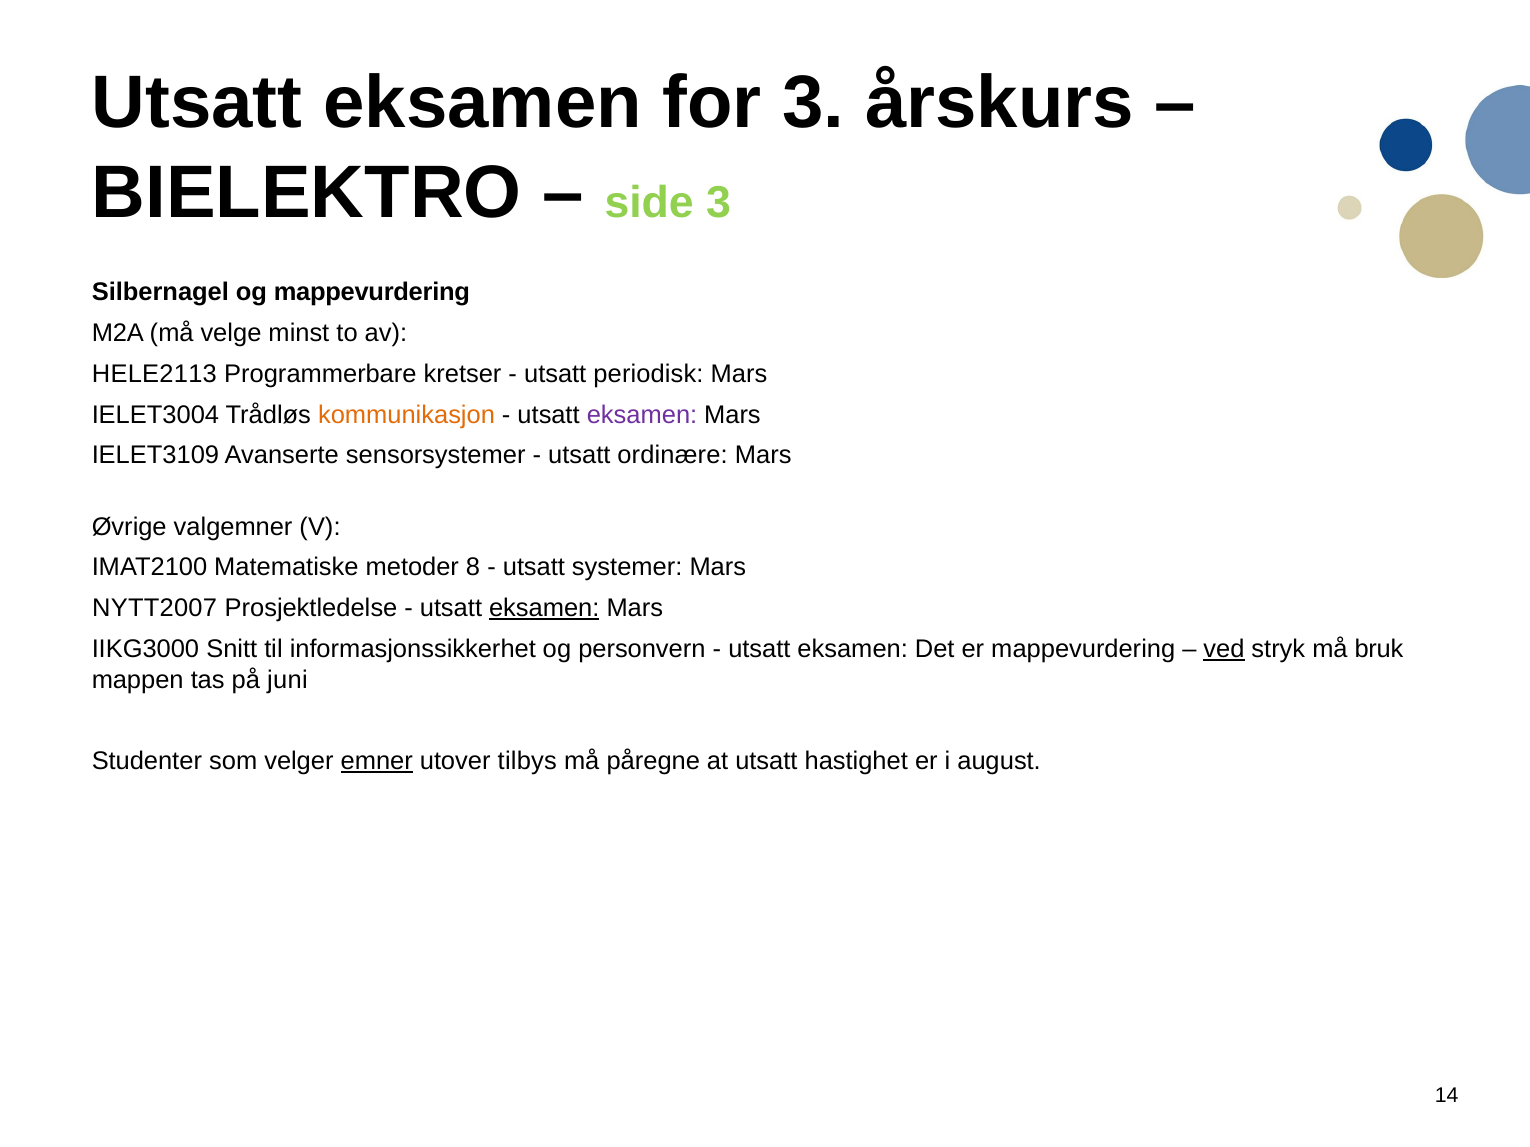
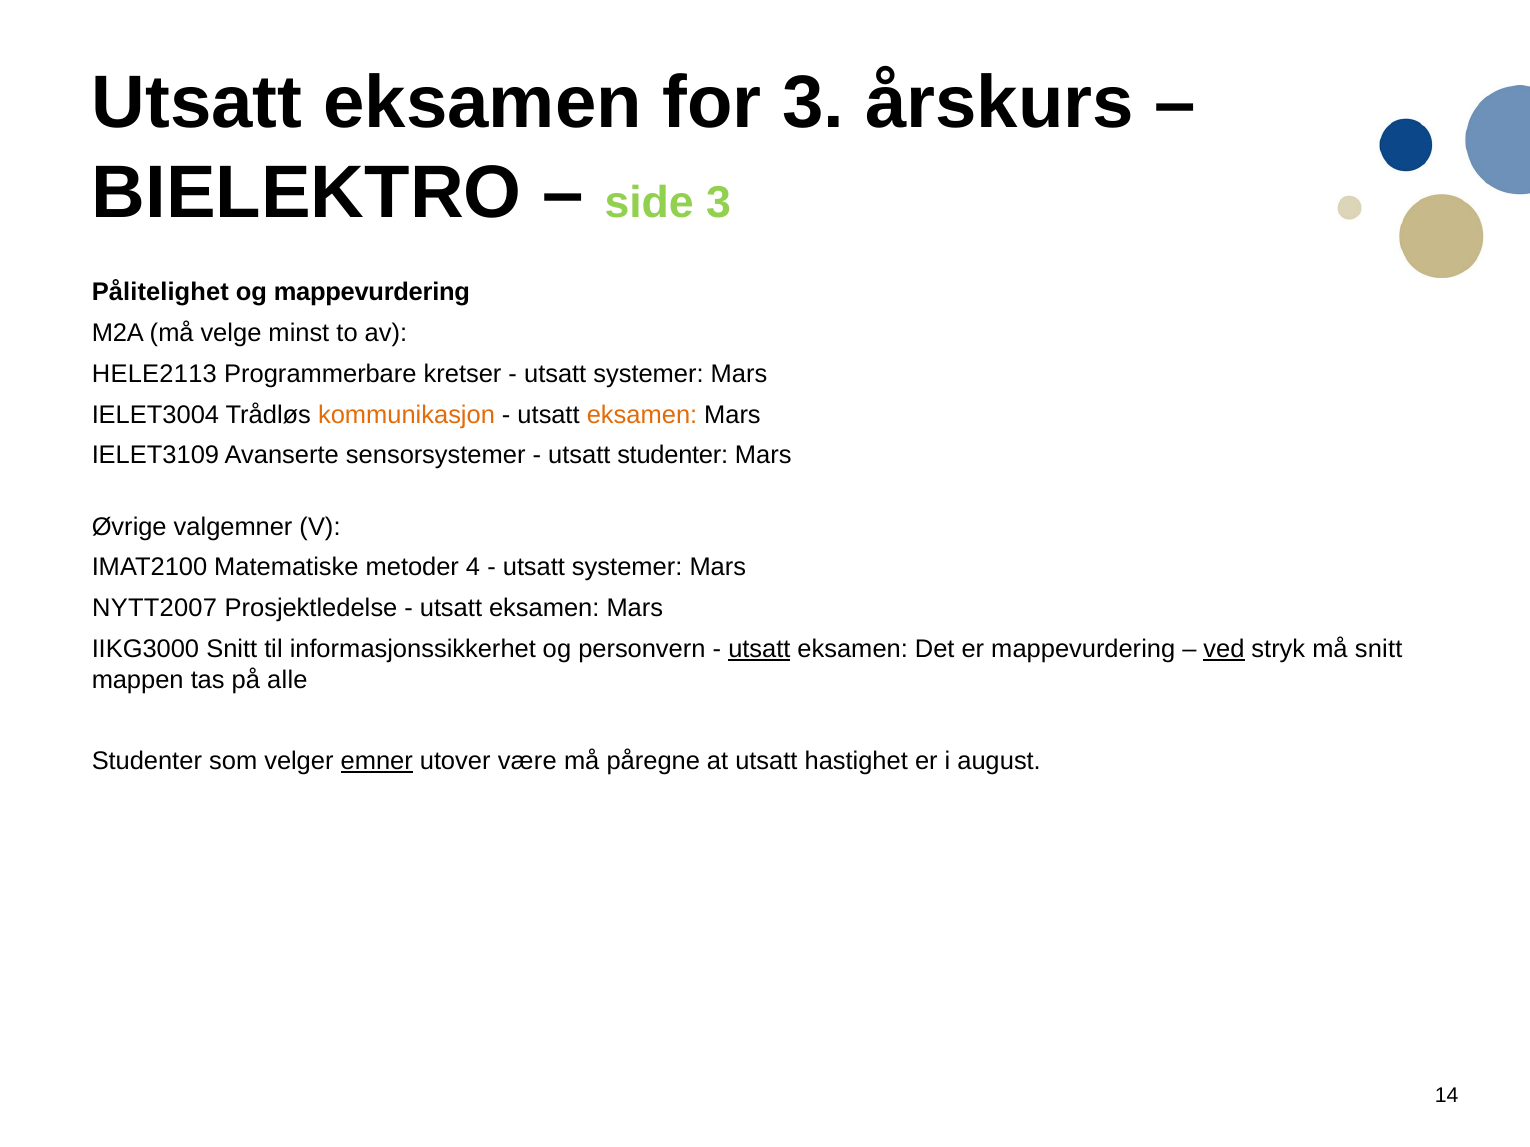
Silbernagel: Silbernagel -> Pålitelighet
periodisk at (648, 374): periodisk -> systemer
eksamen at (642, 415) colour: purple -> orange
utsatt ordinære: ordinære -> studenter
8: 8 -> 4
eksamen at (544, 609) underline: present -> none
utsatt at (759, 649) underline: none -> present
må bruk: bruk -> snitt
juni: juni -> alle
tilbys: tilbys -> være
